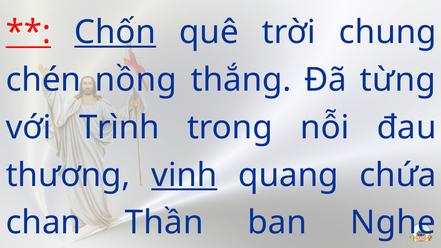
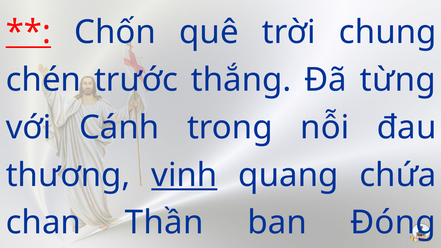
Chốn underline: present -> none
nồng: nồng -> trước
Trình: Trình -> Cánh
Nghe: Nghe -> Đóng
